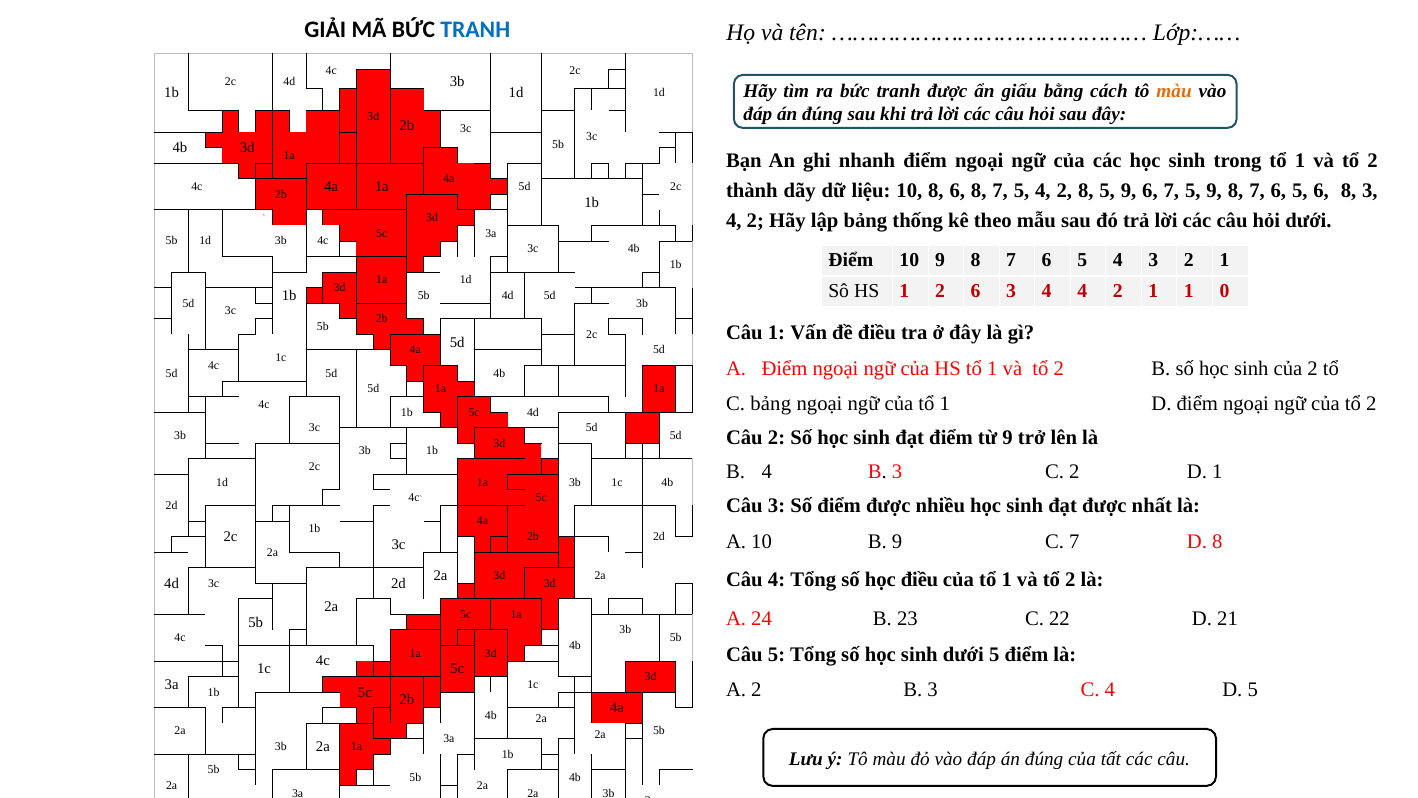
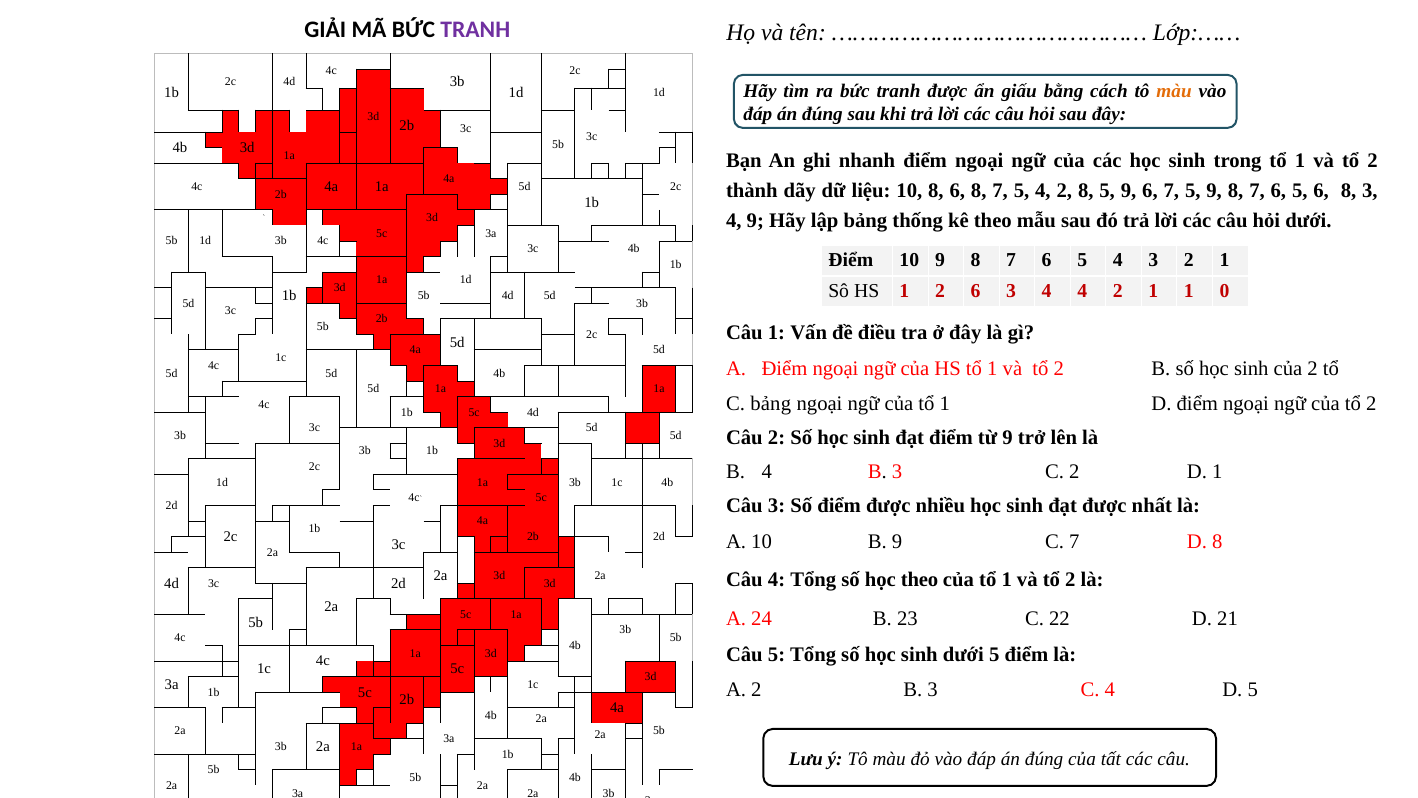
TRANH at (475, 30) colour: blue -> purple
2 at (755, 220): 2 -> 9
học điều: điều -> theo
